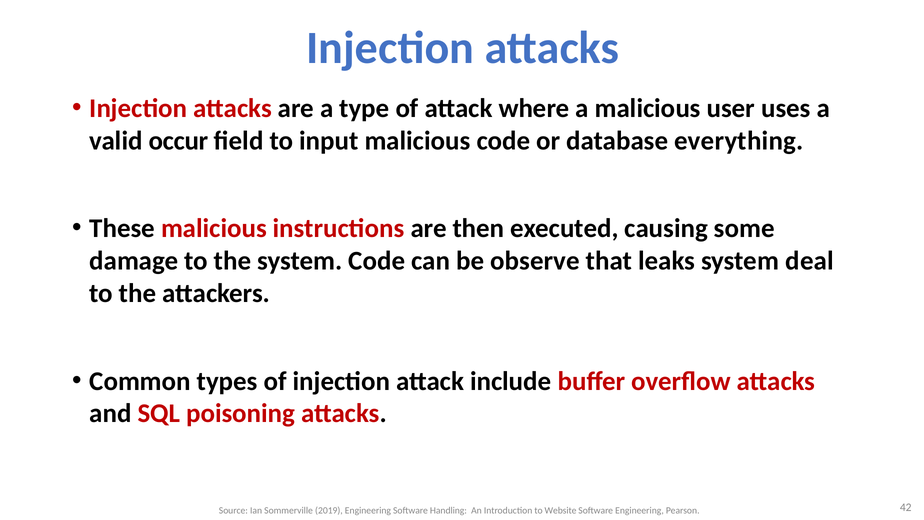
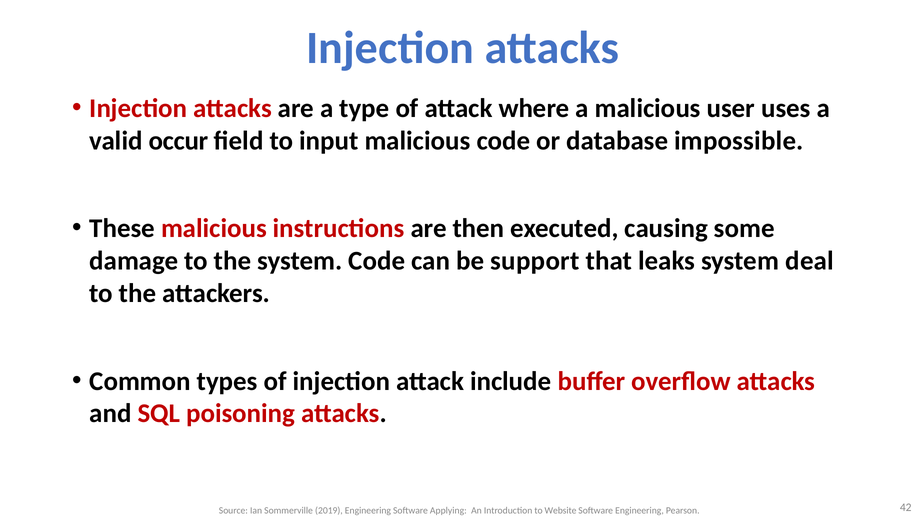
everything: everything -> impossible
observe: observe -> support
Handling: Handling -> Applying
